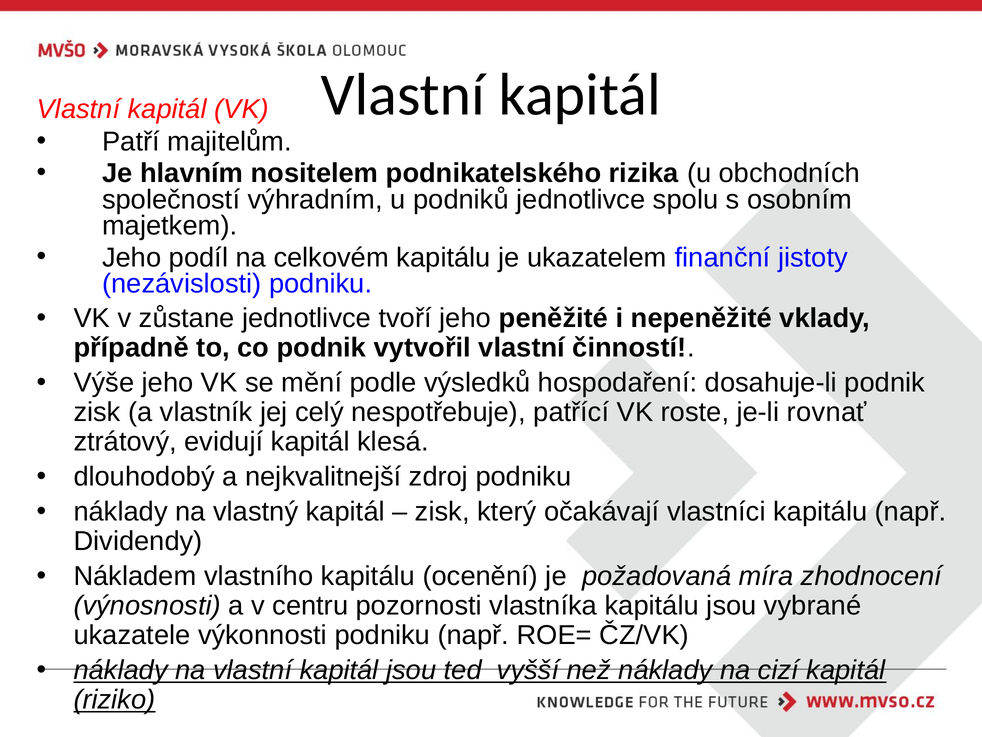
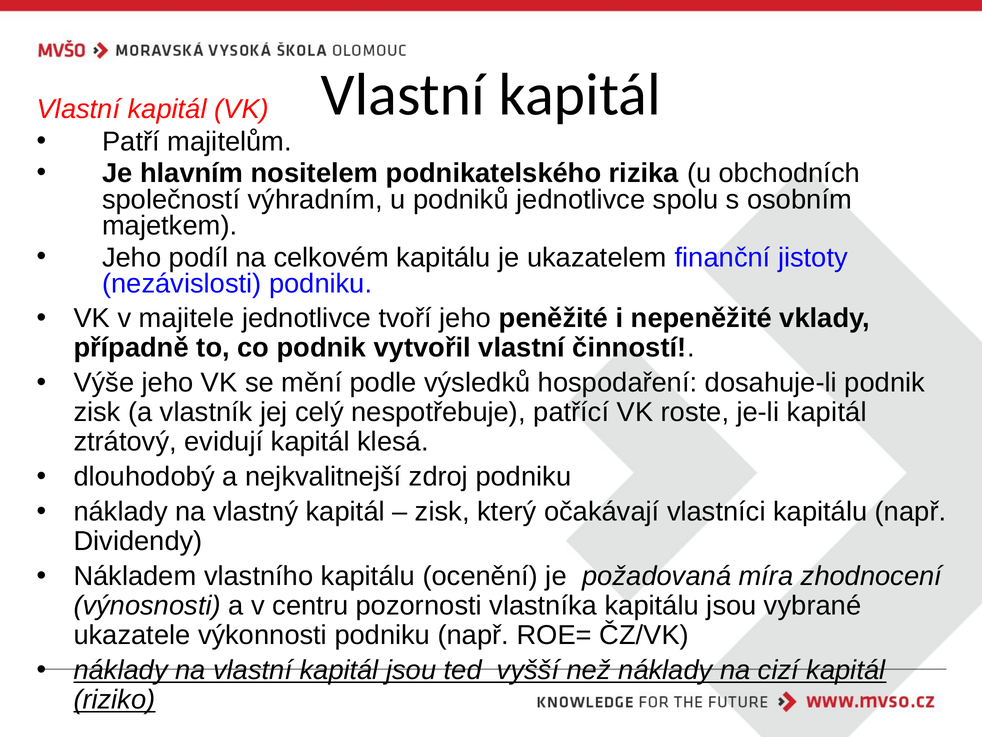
zůstane: zůstane -> majitele
je-li rovnať: rovnať -> kapitál
